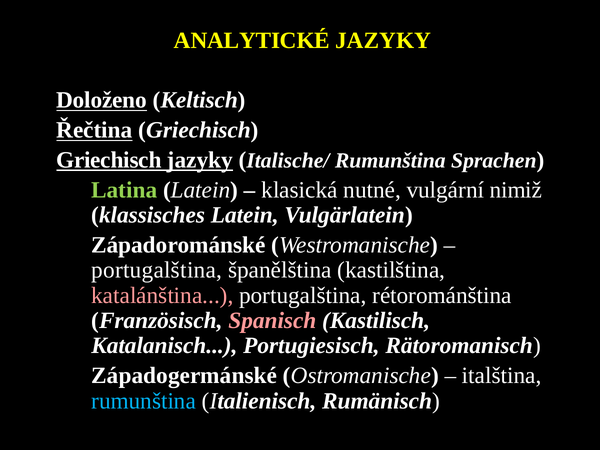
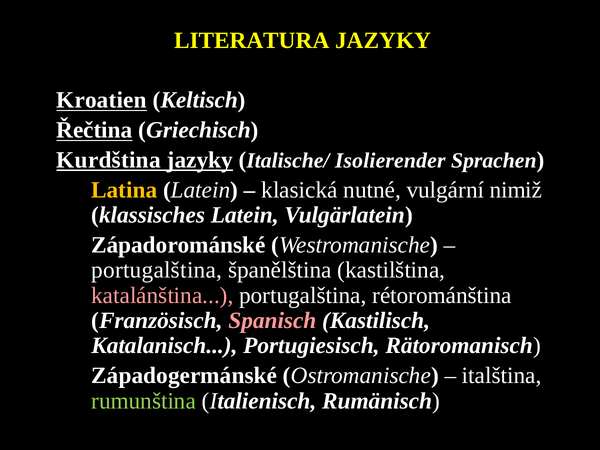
ANALYTICKÉ: ANALYTICKÉ -> LITERATURA
Doloženo: Doloženo -> Kroatien
Griechisch at (109, 160): Griechisch -> Kurdština
Italische/ Rumunština: Rumunština -> Isolierender
Latina colour: light green -> yellow
rumunština at (144, 401) colour: light blue -> light green
